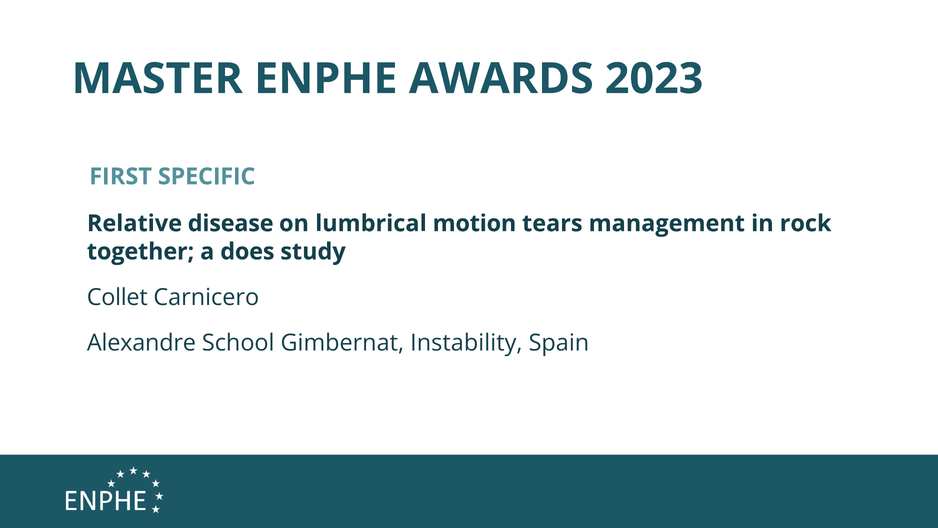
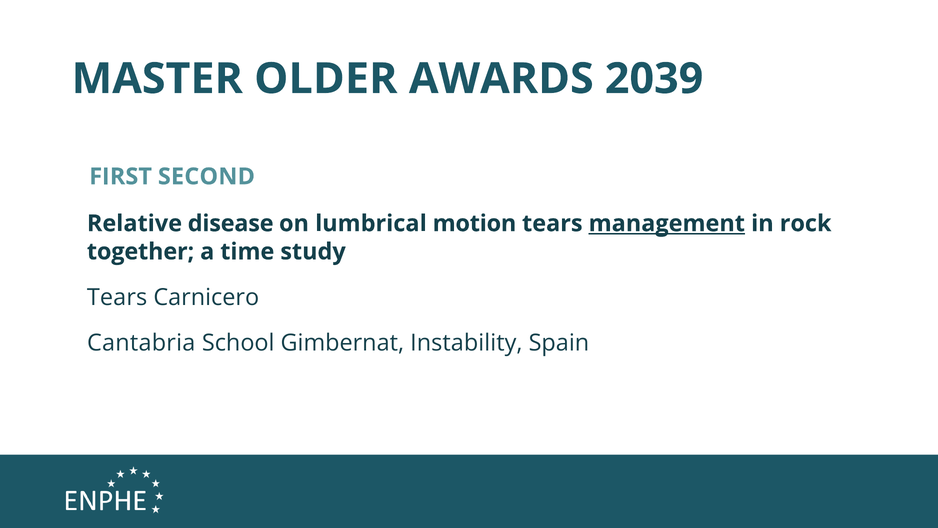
ENPHE: ENPHE -> OLDER
2023: 2023 -> 2039
SPECIFIC: SPECIFIC -> SECOND
management underline: none -> present
does: does -> time
Collet at (117, 297): Collet -> Tears
Alexandre: Alexandre -> Cantabria
